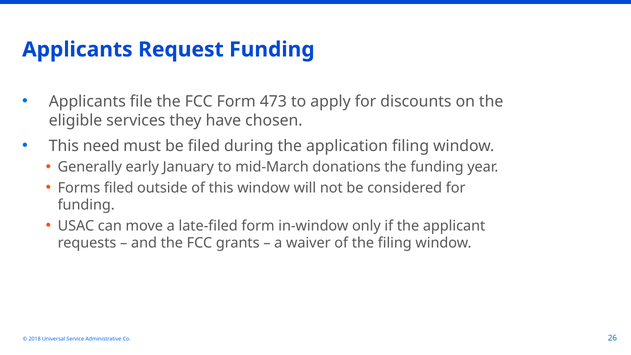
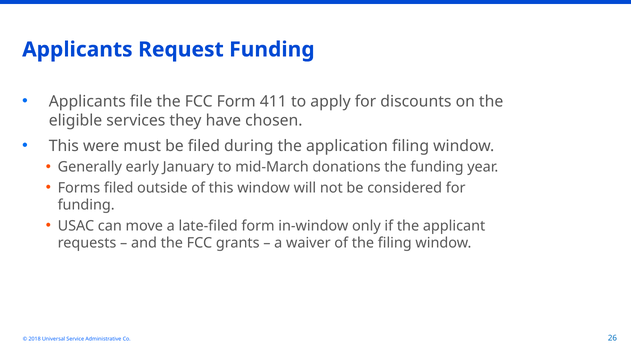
473: 473 -> 411
need: need -> were
